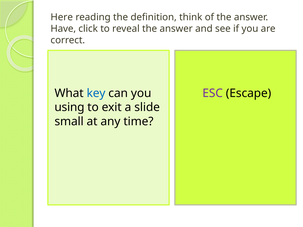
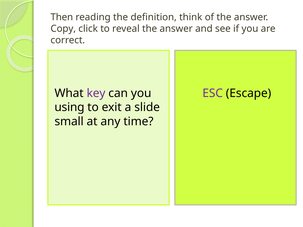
Here: Here -> Then
Have: Have -> Copy
key colour: blue -> purple
